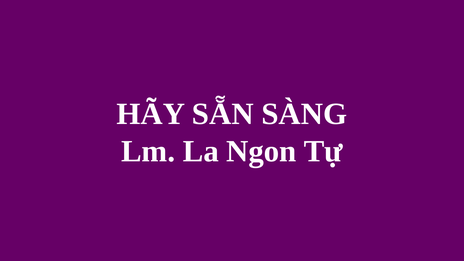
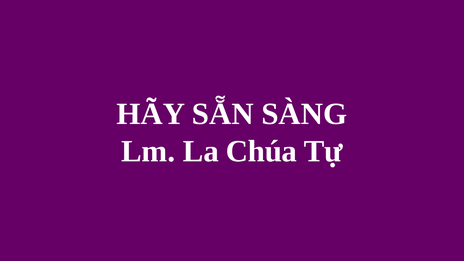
Ngon: Ngon -> Chúa
